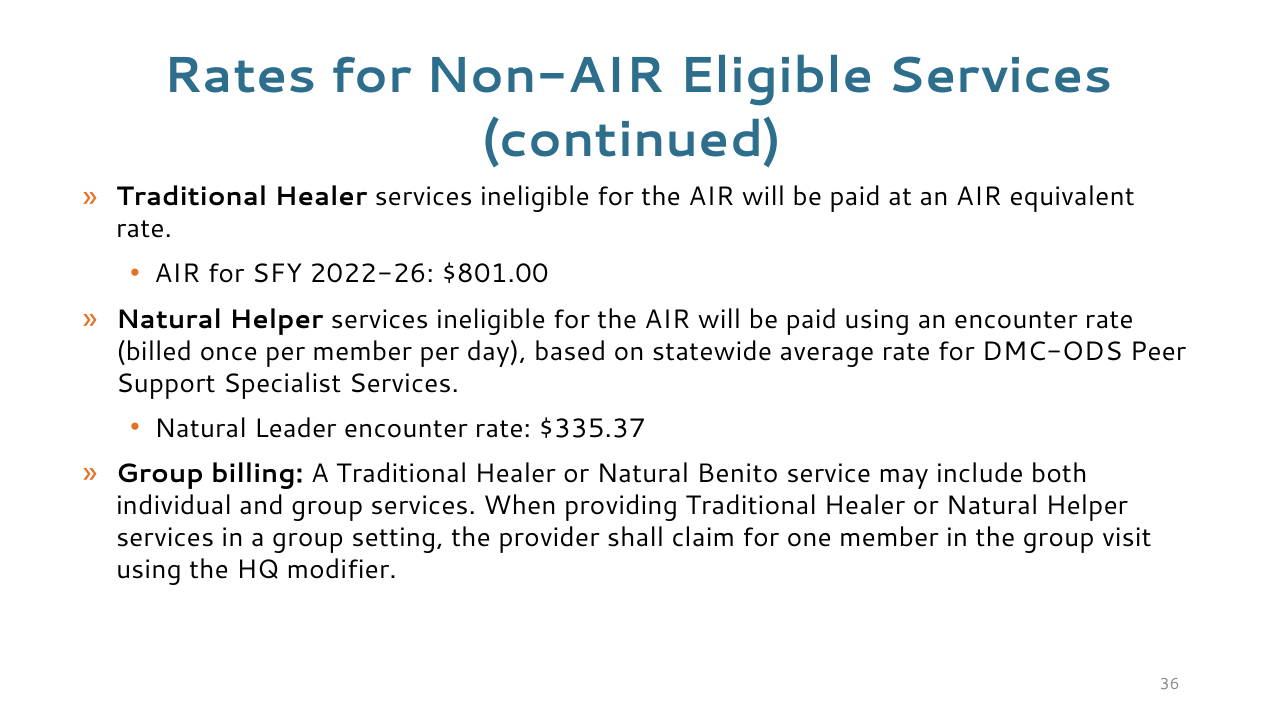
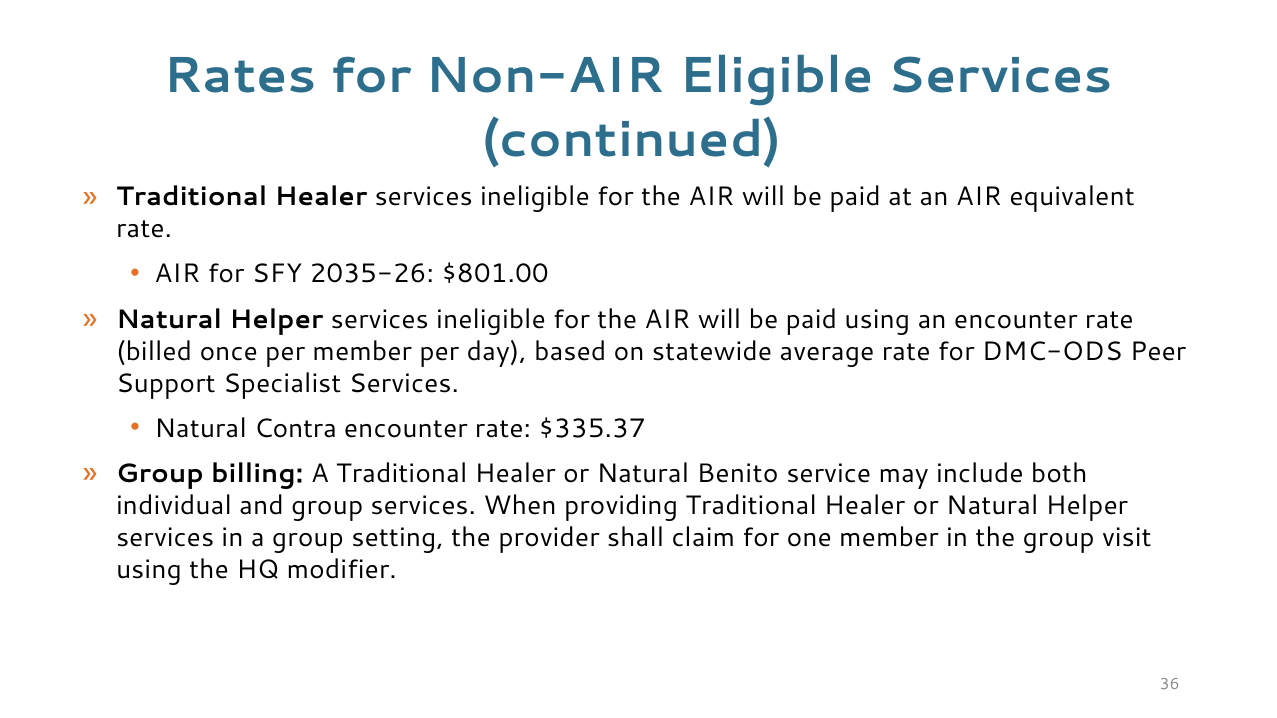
2022-26: 2022-26 -> 2035-26
Leader: Leader -> Contra
